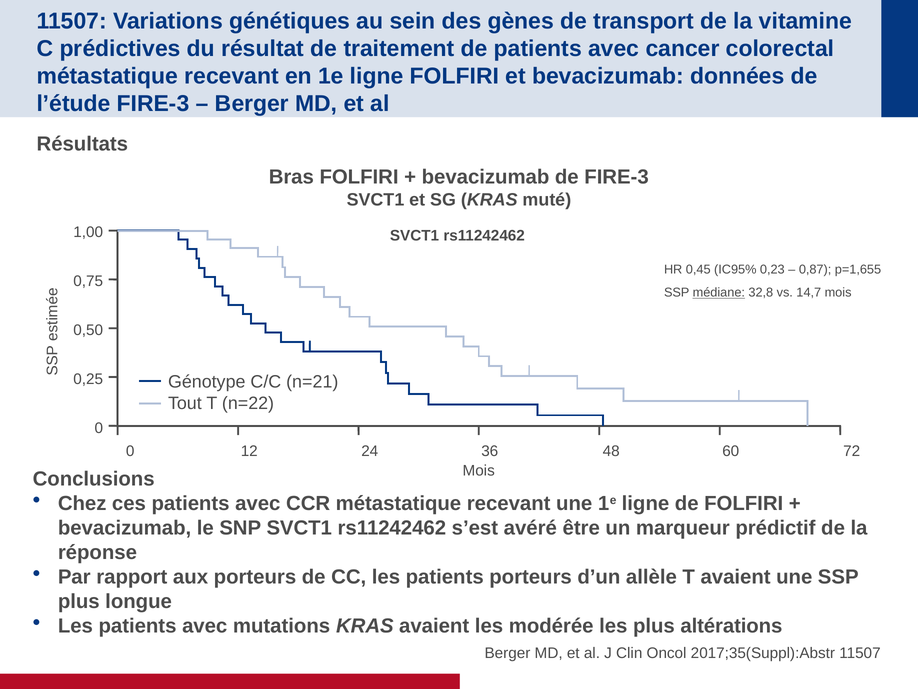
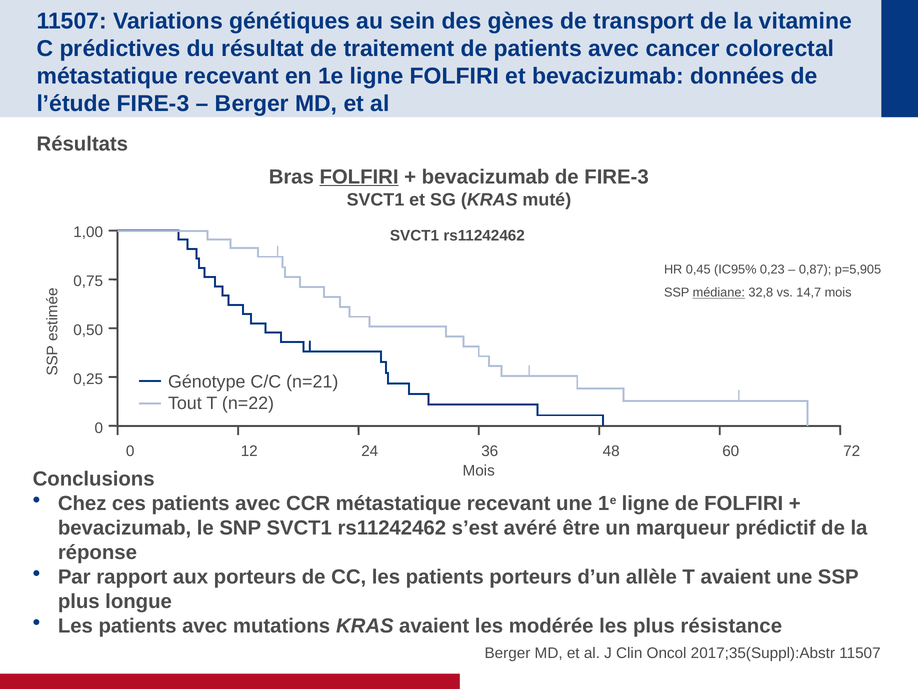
FOLFIRI at (359, 177) underline: none -> present
p=1,655: p=1,655 -> p=5,905
altérations: altérations -> résistance
